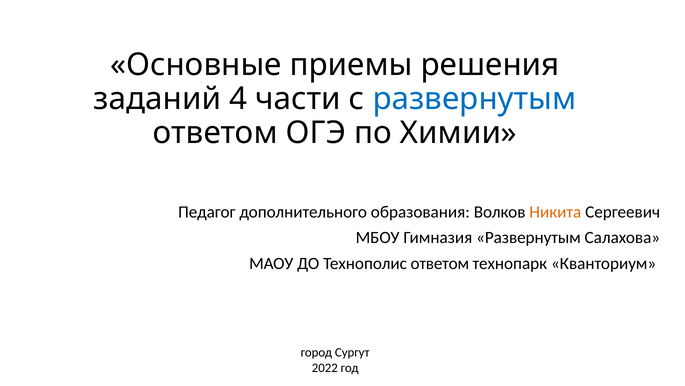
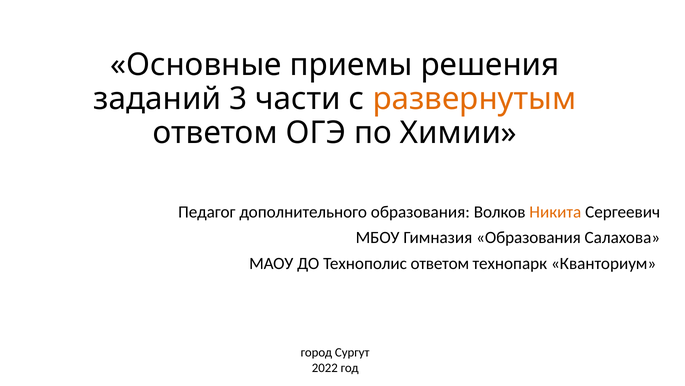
4: 4 -> 3
развернутым at (474, 98) colour: blue -> orange
Гимназия Развернутым: Развернутым -> Образования
